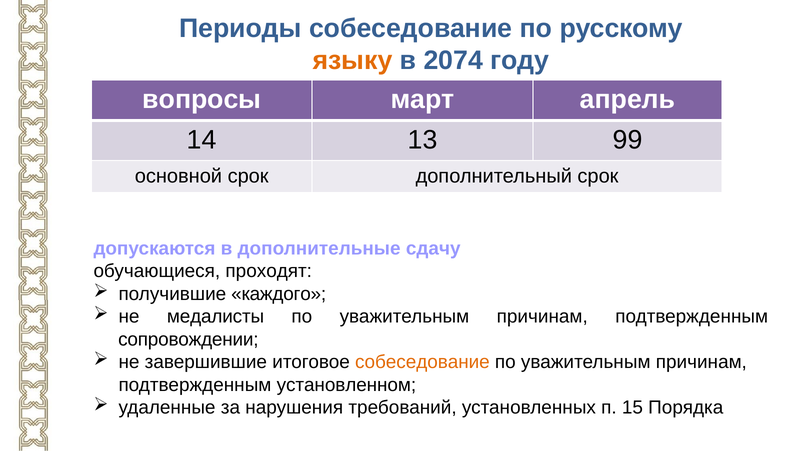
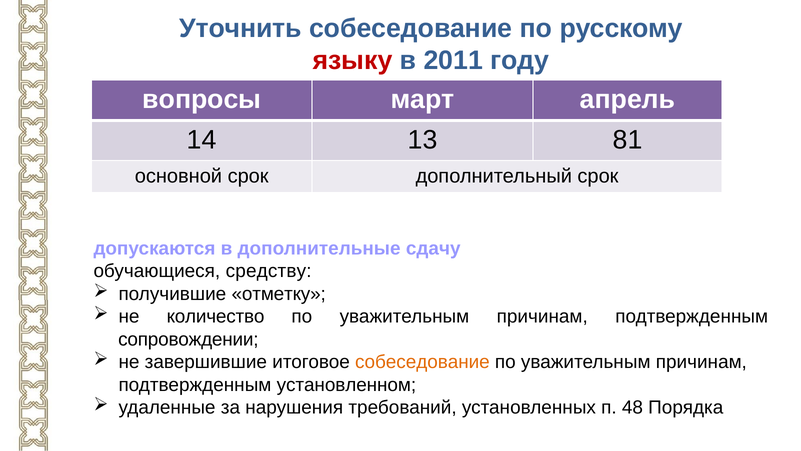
Периоды: Периоды -> Уточнить
языку colour: orange -> red
2074: 2074 -> 2011
99: 99 -> 81
проходят: проходят -> средству
каждого: каждого -> отметку
медалисты: медалисты -> количество
15: 15 -> 48
